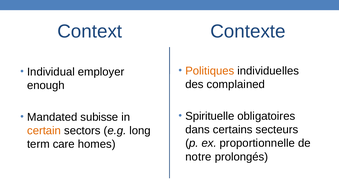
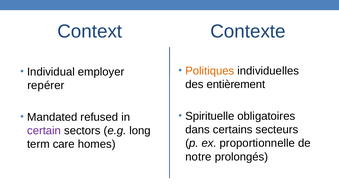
complained: complained -> entièrement
enough: enough -> repérer
subisse: subisse -> refused
certain colour: orange -> purple
